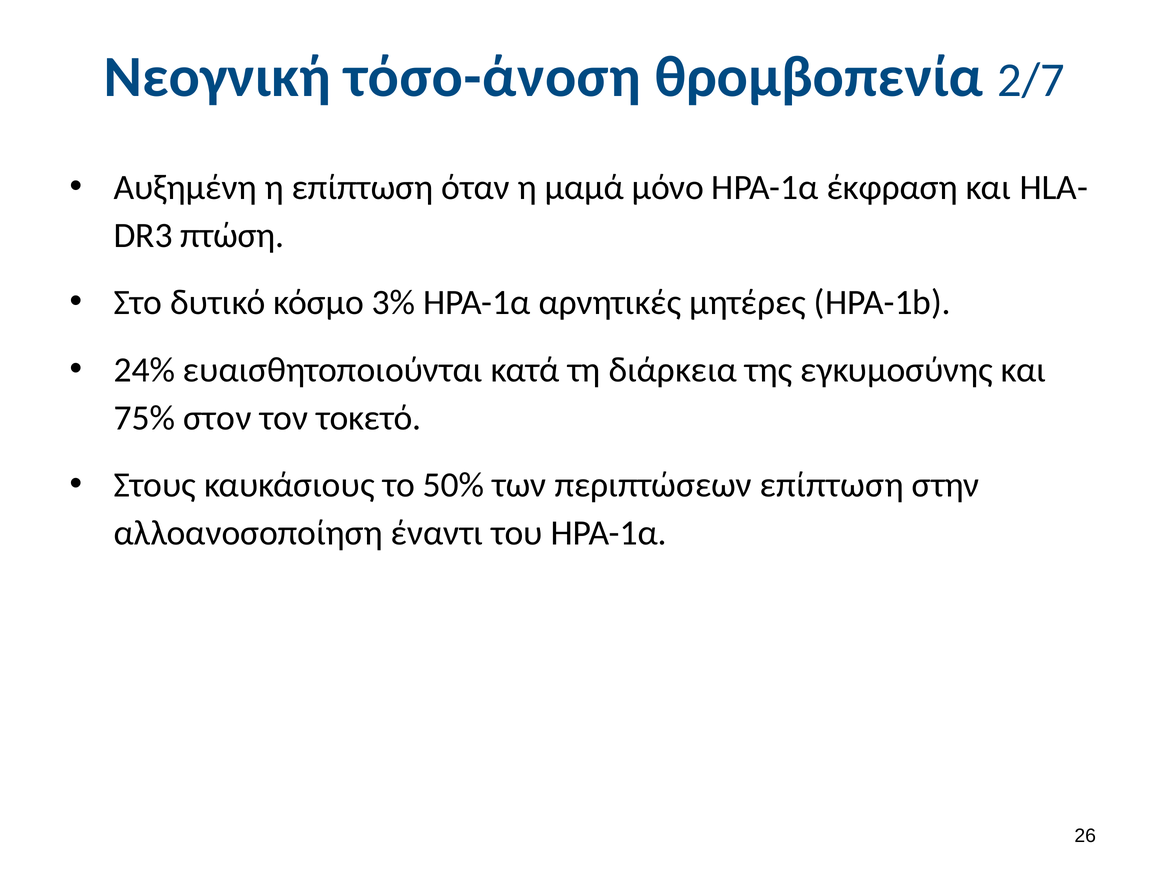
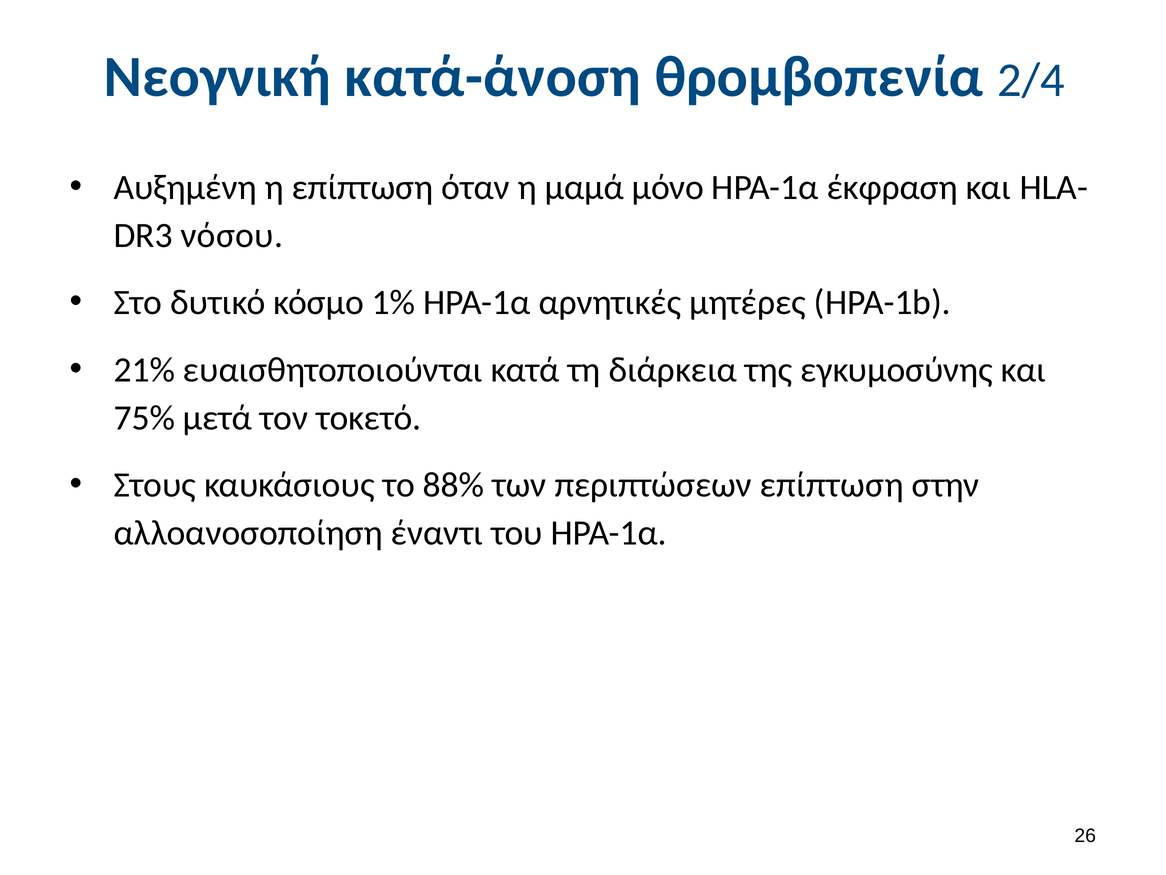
τόσο-άνοση: τόσο-άνοση -> κατά-άνοση
2/7: 2/7 -> 2/4
πτώση: πτώση -> νόσου
3%: 3% -> 1%
24%: 24% -> 21%
στον: στον -> μετά
50%: 50% -> 88%
